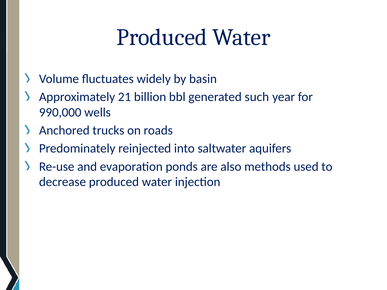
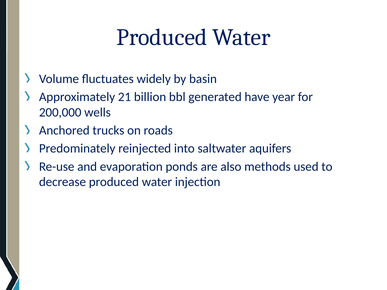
such: such -> have
990,000: 990,000 -> 200,000
